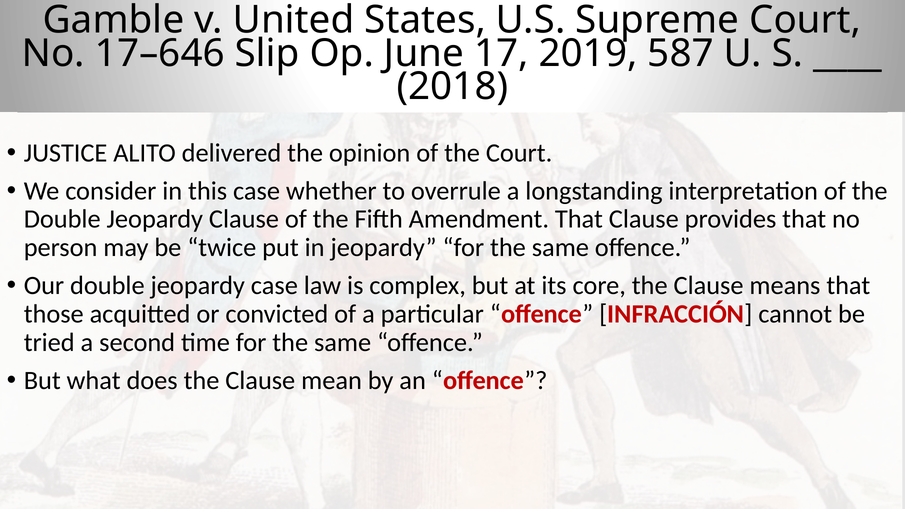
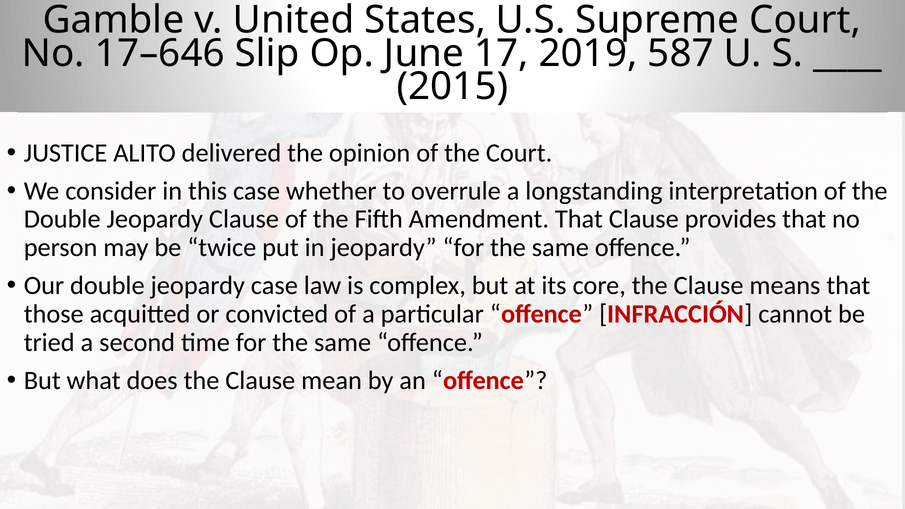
2018: 2018 -> 2015
